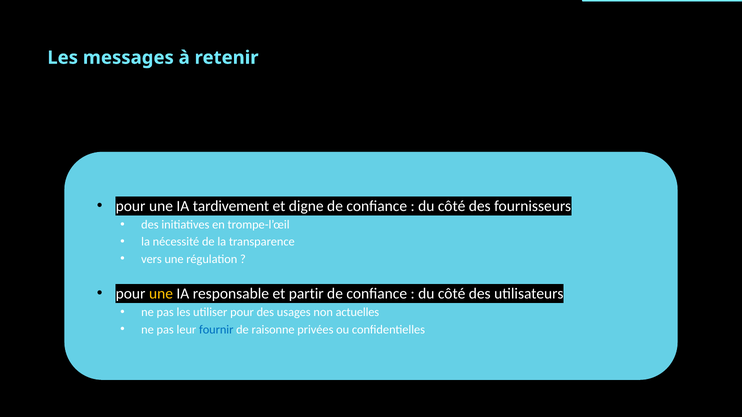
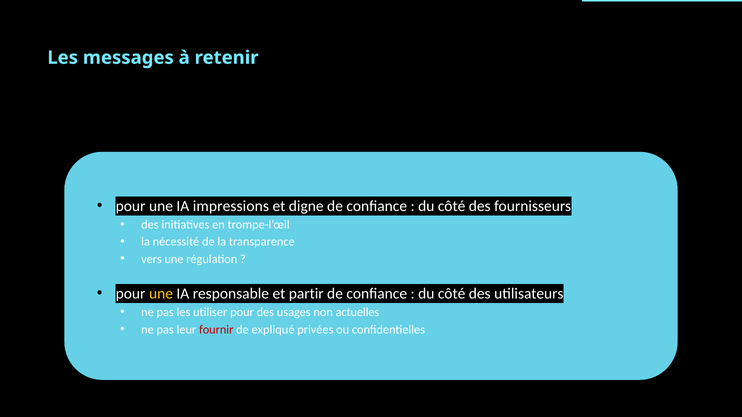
tardivement: tardivement -> impressions
fournir colour: blue -> red
raisonne: raisonne -> expliqué
